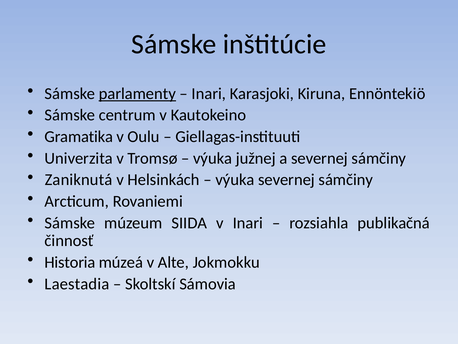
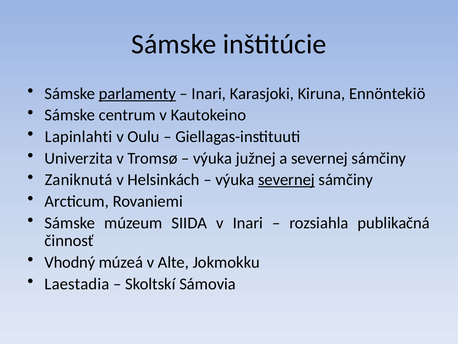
Gramatika: Gramatika -> Lapinlahti
severnej at (286, 180) underline: none -> present
Historia: Historia -> Vhodný
